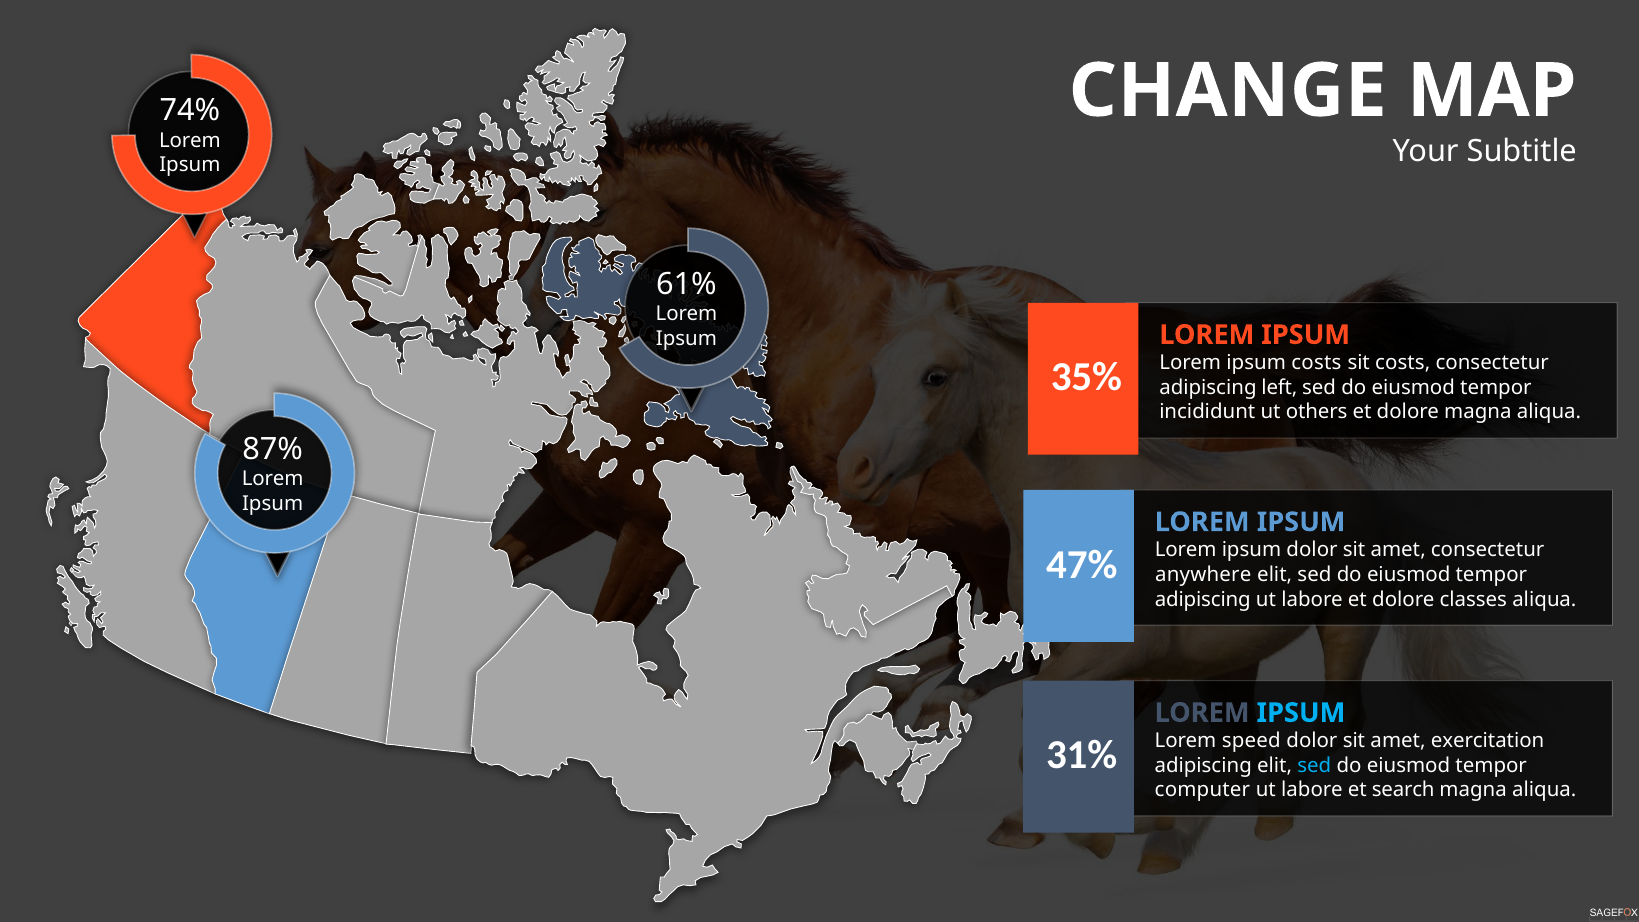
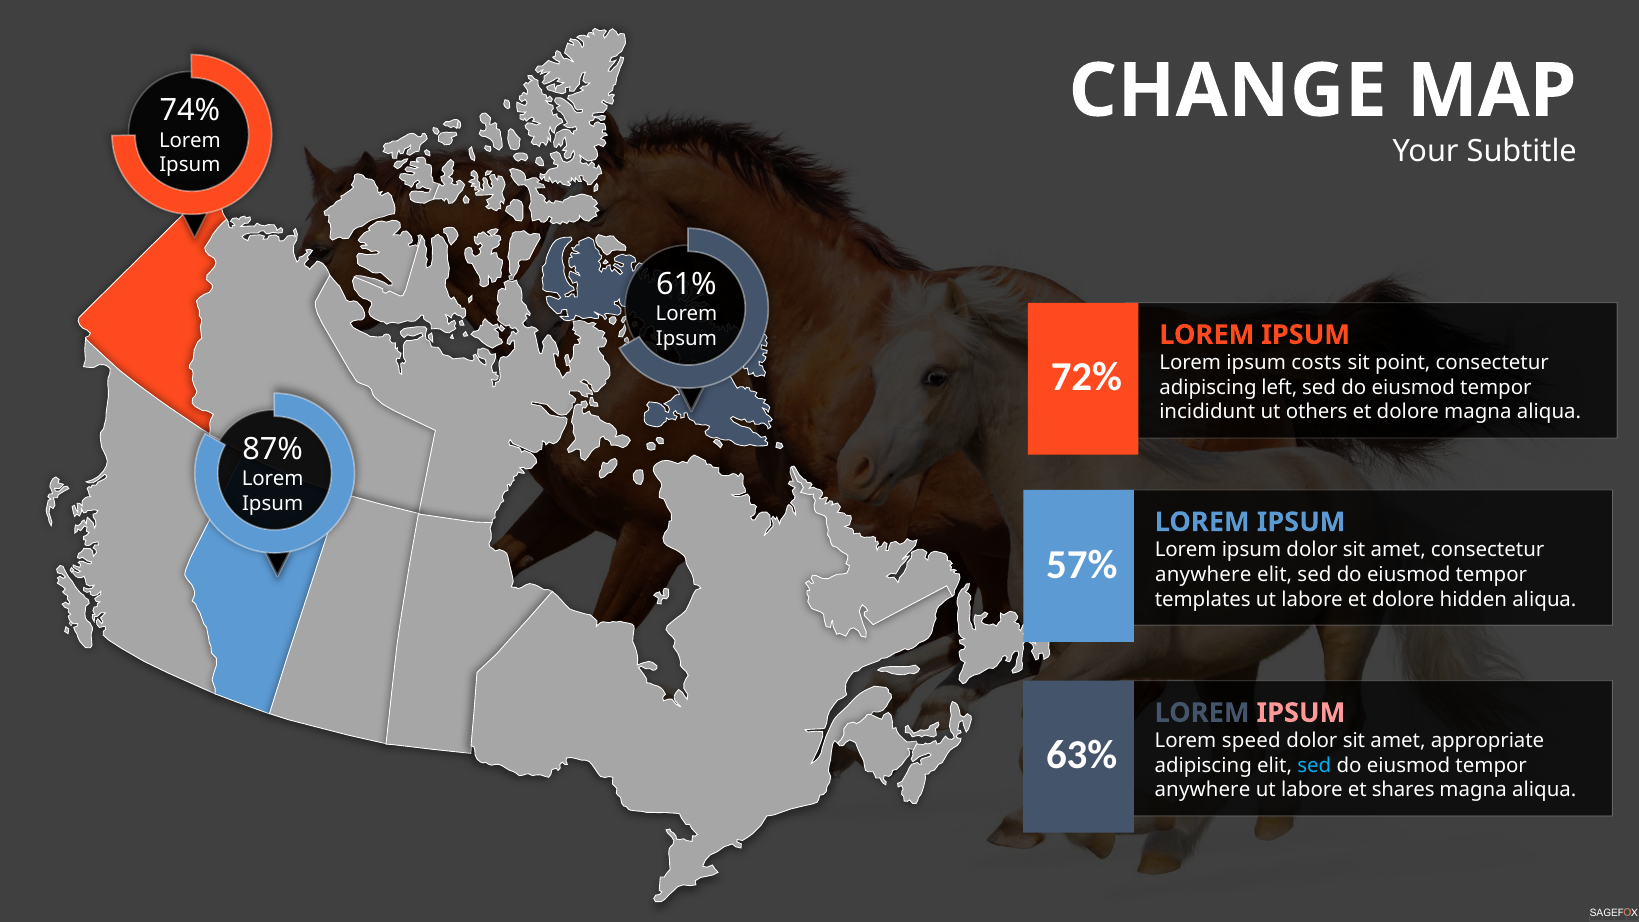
sit costs: costs -> point
35%: 35% -> 72%
47%: 47% -> 57%
adipiscing at (1203, 599): adipiscing -> templates
classes: classes -> hidden
IPSUM at (1301, 713) colour: light blue -> pink
exercitation: exercitation -> appropriate
31%: 31% -> 63%
computer at (1202, 790): computer -> anywhere
search: search -> shares
